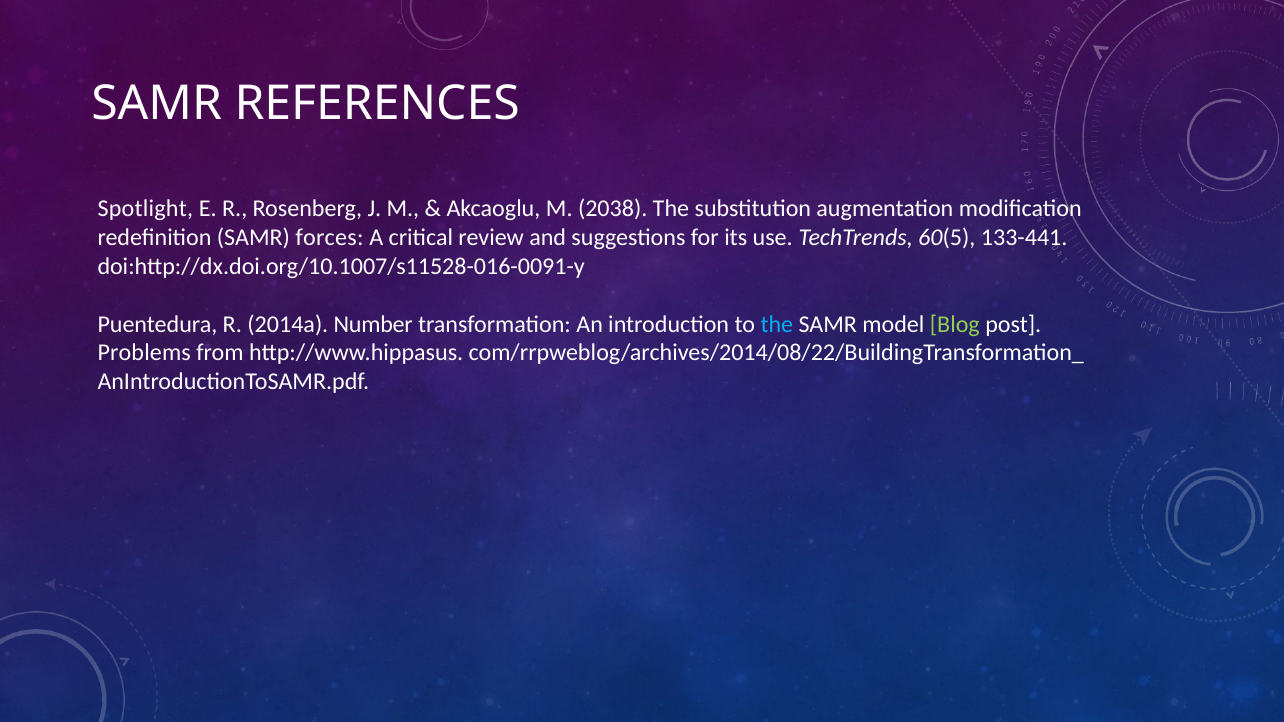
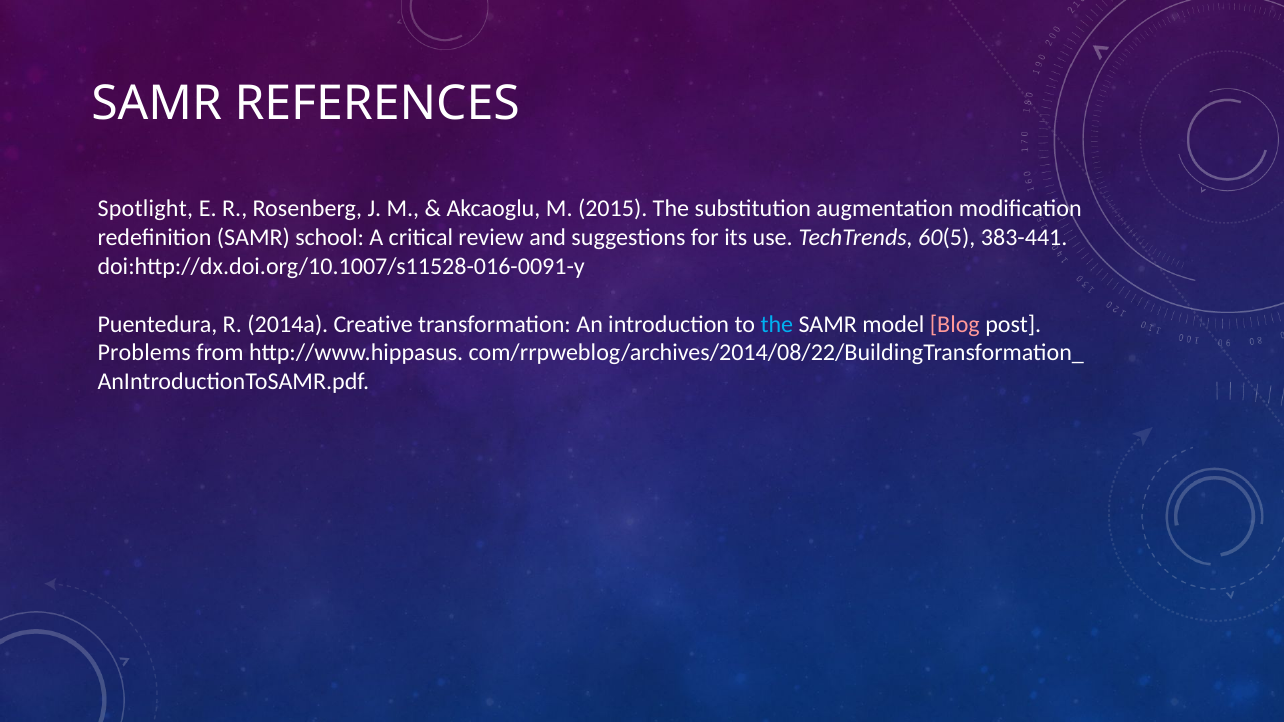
2038: 2038 -> 2015
forces: forces -> school
133-441: 133-441 -> 383-441
Number: Number -> Creative
Blog colour: light green -> pink
